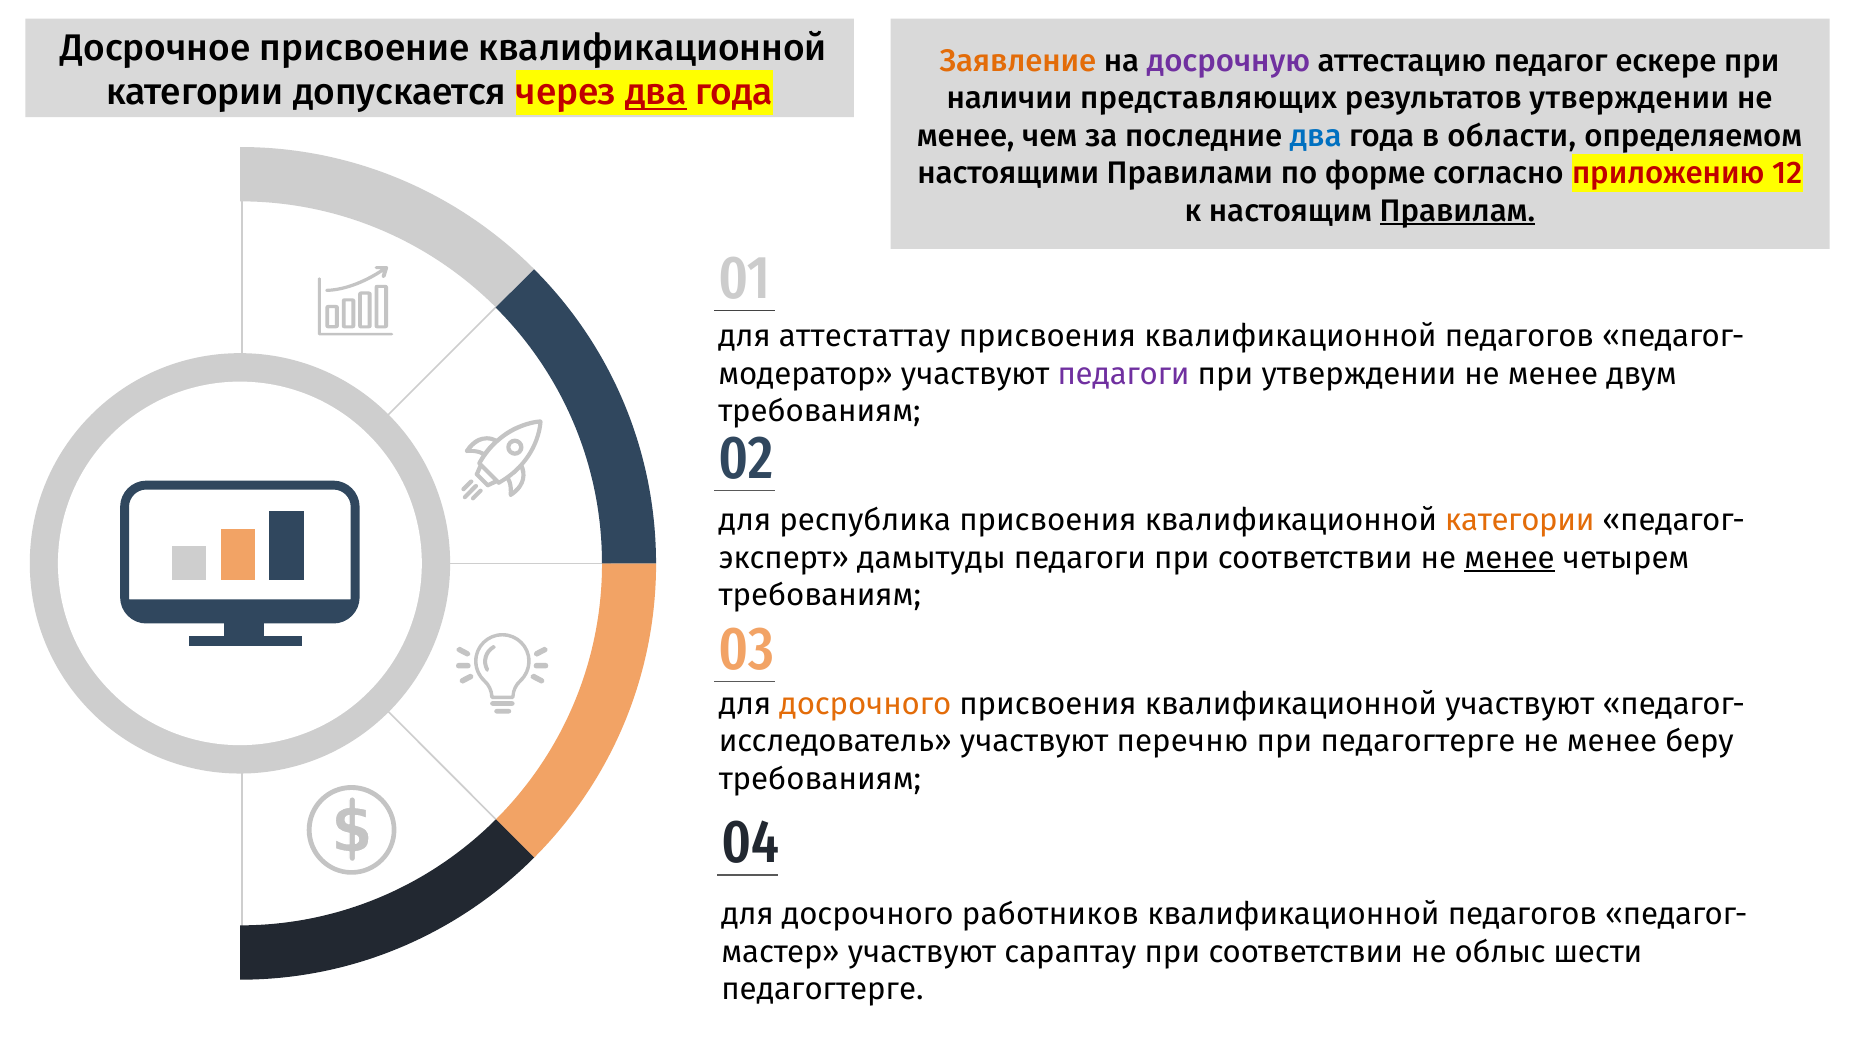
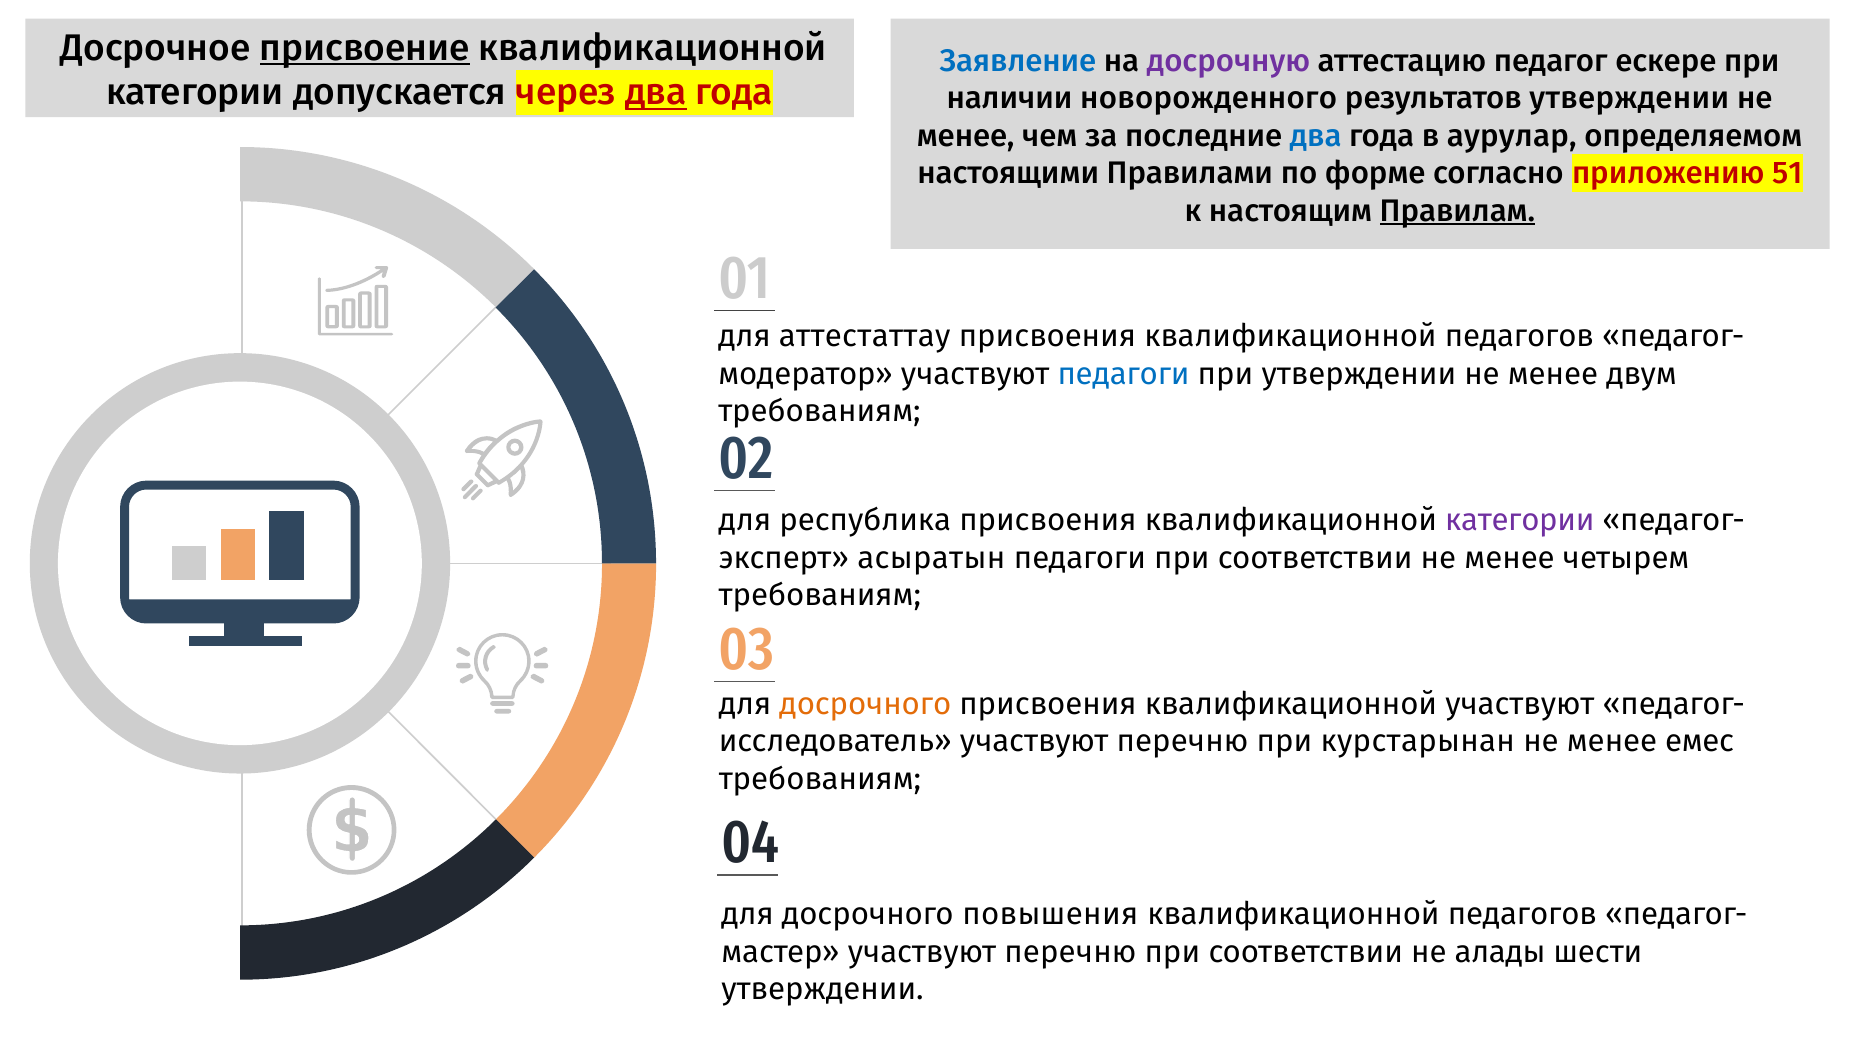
присвоение underline: none -> present
Заявление colour: orange -> blue
представляющих: представляющих -> новорожденного
области: области -> аурулар
12: 12 -> 51
педагоги at (1124, 374) colour: purple -> blue
категории at (1520, 520) colour: orange -> purple
дамытуды: дамытуды -> асыратын
менее at (1510, 558) underline: present -> none
при педагогтерге: педагогтерге -> курстарынан
беру: беру -> емес
работников: работников -> повышения
сараптау at (1070, 952): сараптау -> перечню
облыс: облыс -> алады
педагогтерге at (822, 990): педагогтерге -> утверждении
